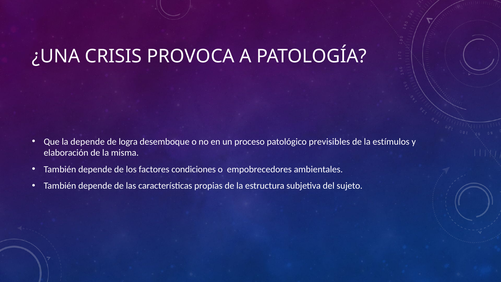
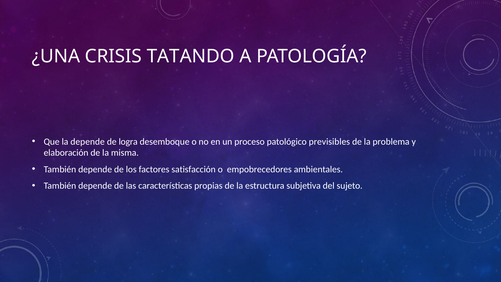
PROVOCA: PROVOCA -> TATANDO
estímulos: estímulos -> problema
condiciones: condiciones -> satisfacción
